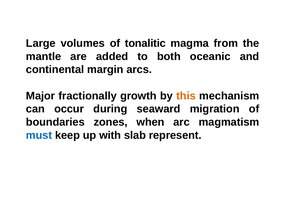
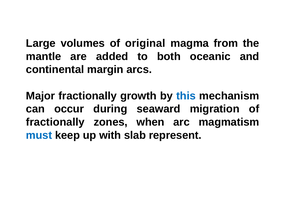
tonalitic: tonalitic -> original
this colour: orange -> blue
boundaries at (55, 122): boundaries -> fractionally
